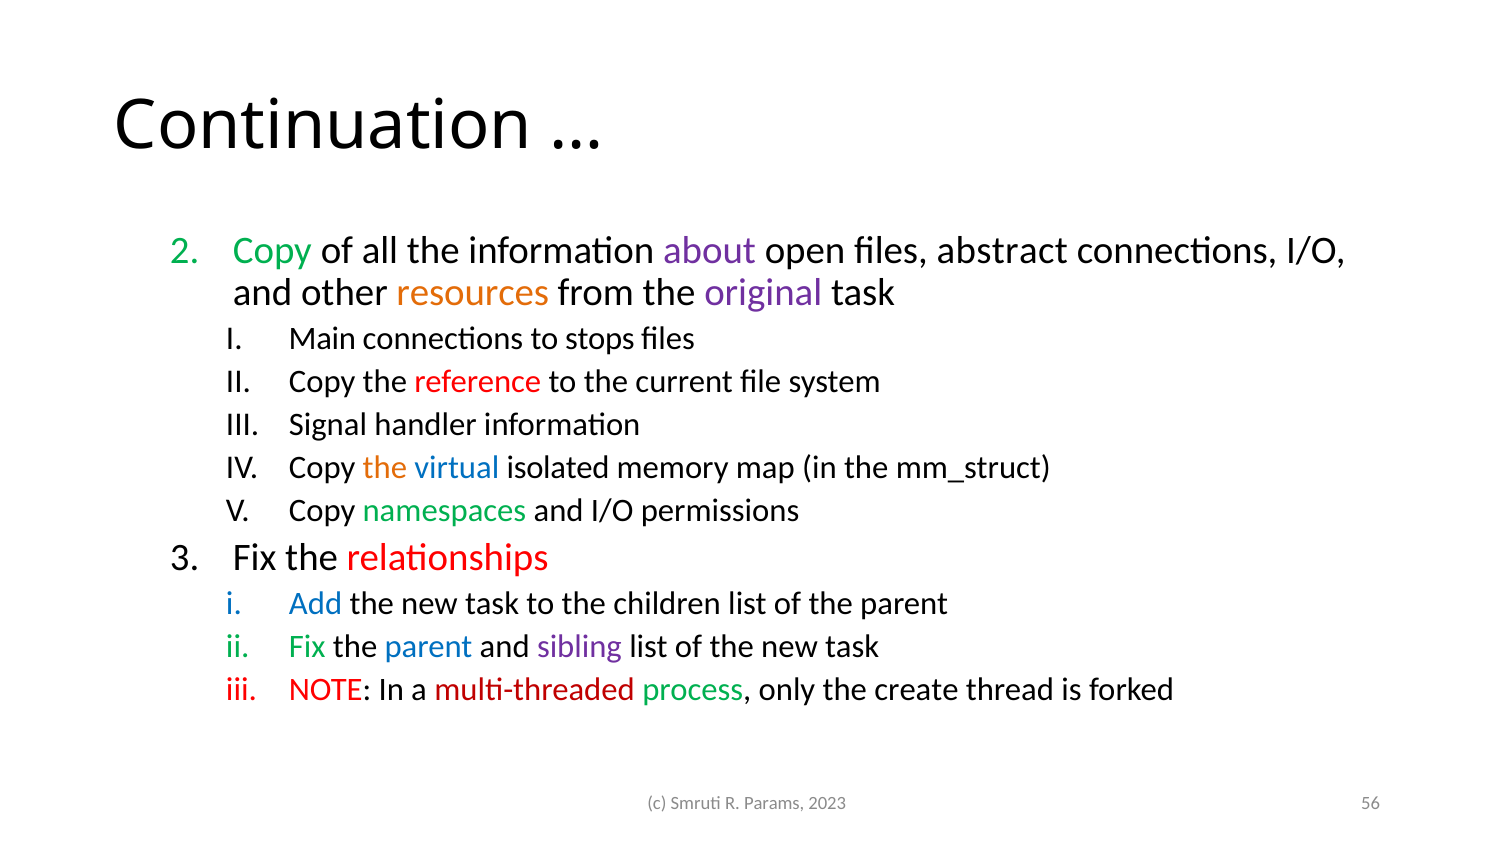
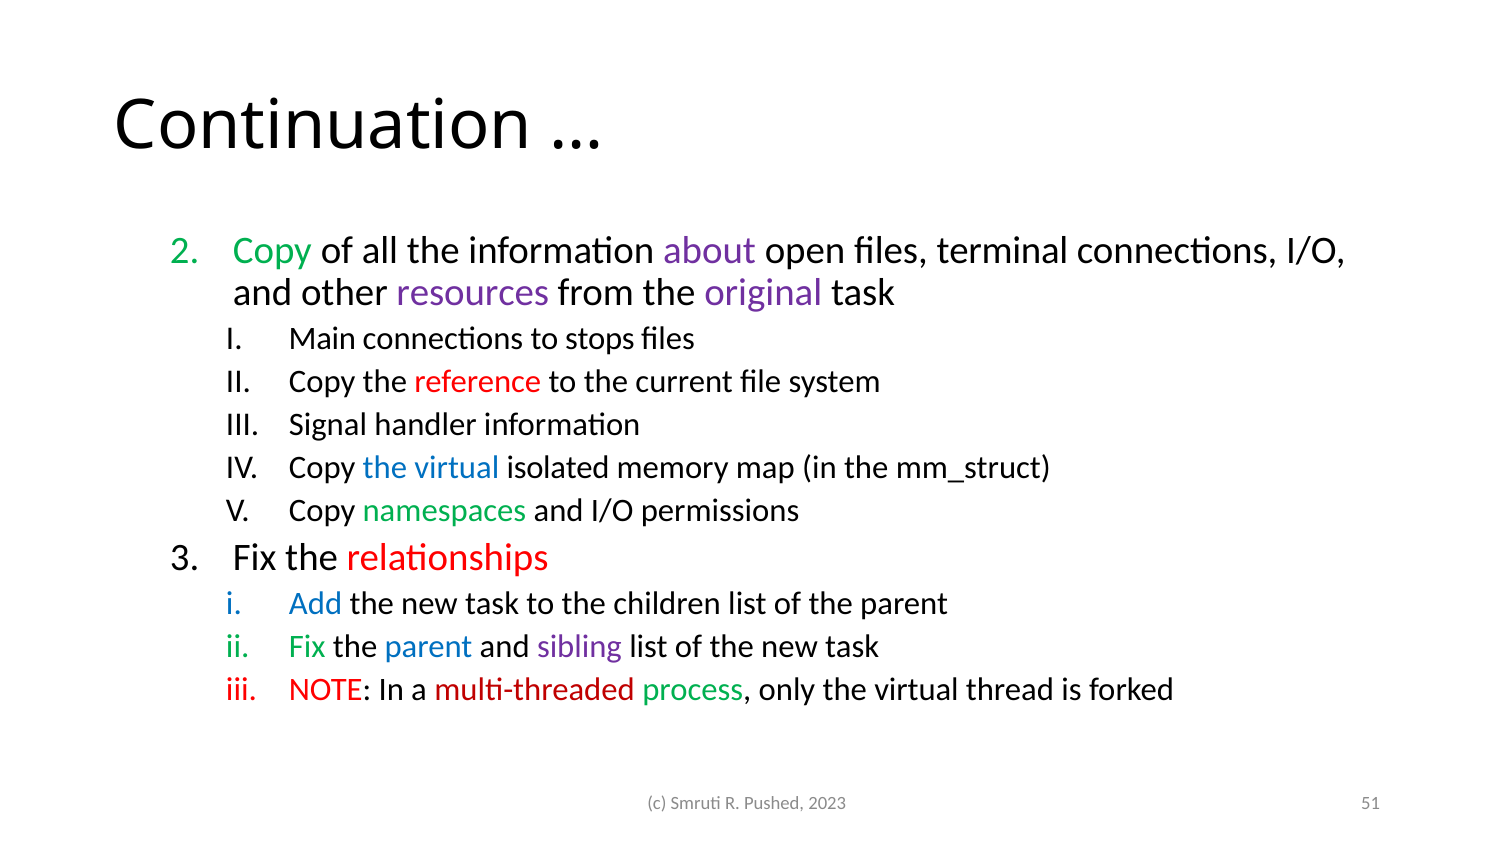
abstract: abstract -> terminal
resources colour: orange -> purple
the at (385, 468) colour: orange -> blue
only the create: create -> virtual
Params: Params -> Pushed
56: 56 -> 51
